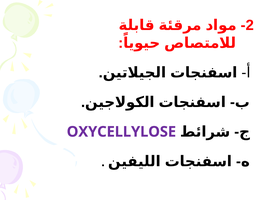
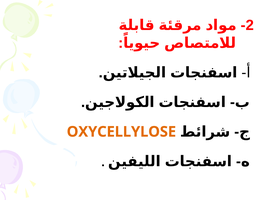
OXYCELLYLOSE colour: purple -> orange
